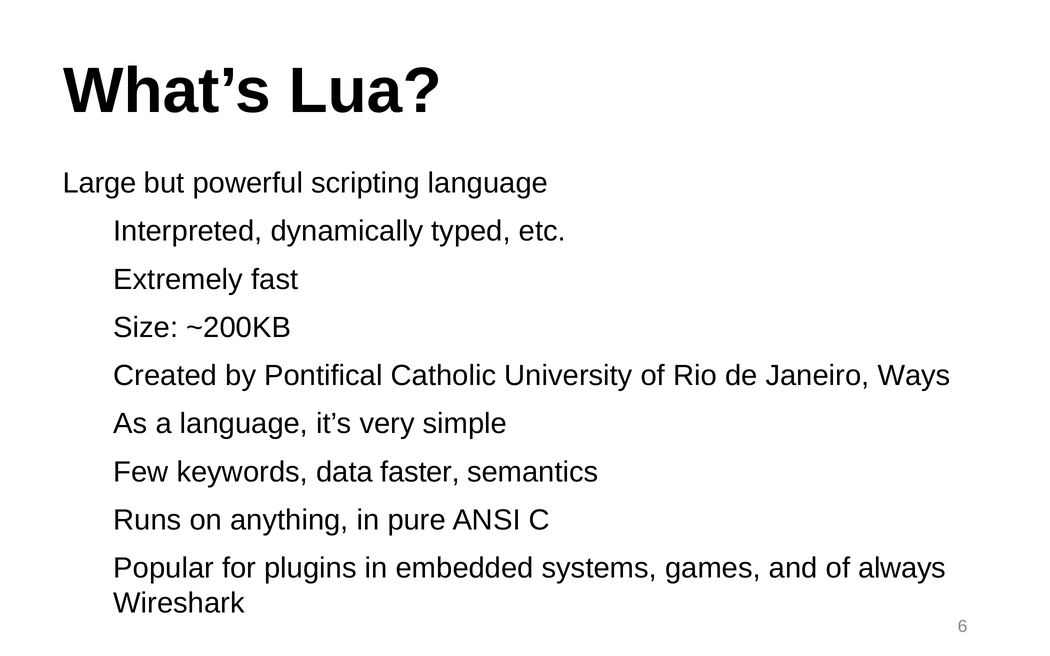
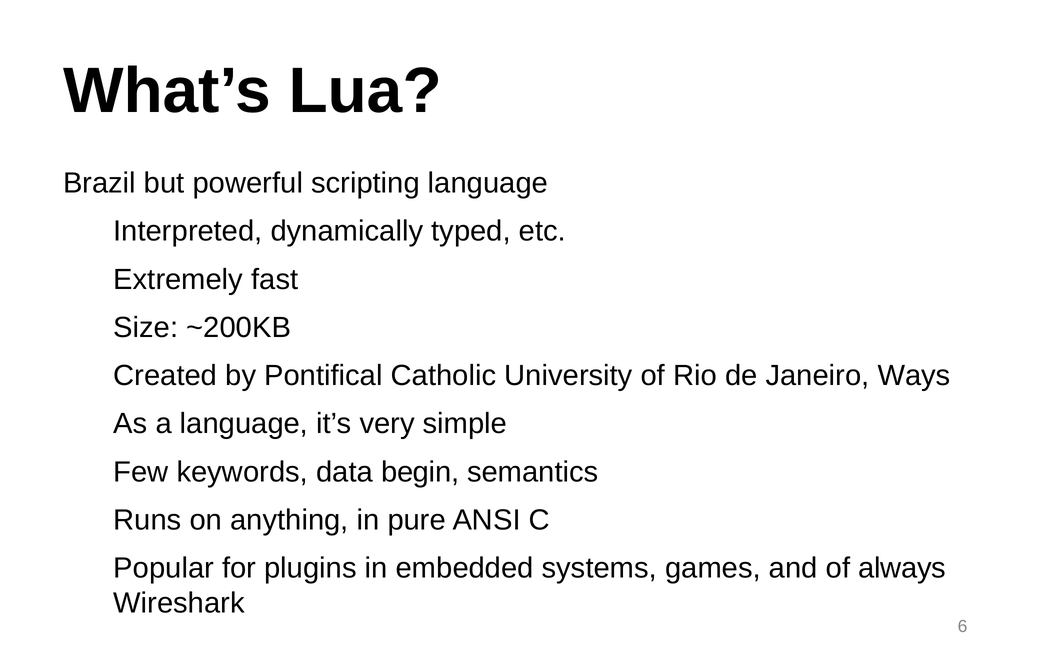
Large: Large -> Brazil
faster: faster -> begin
